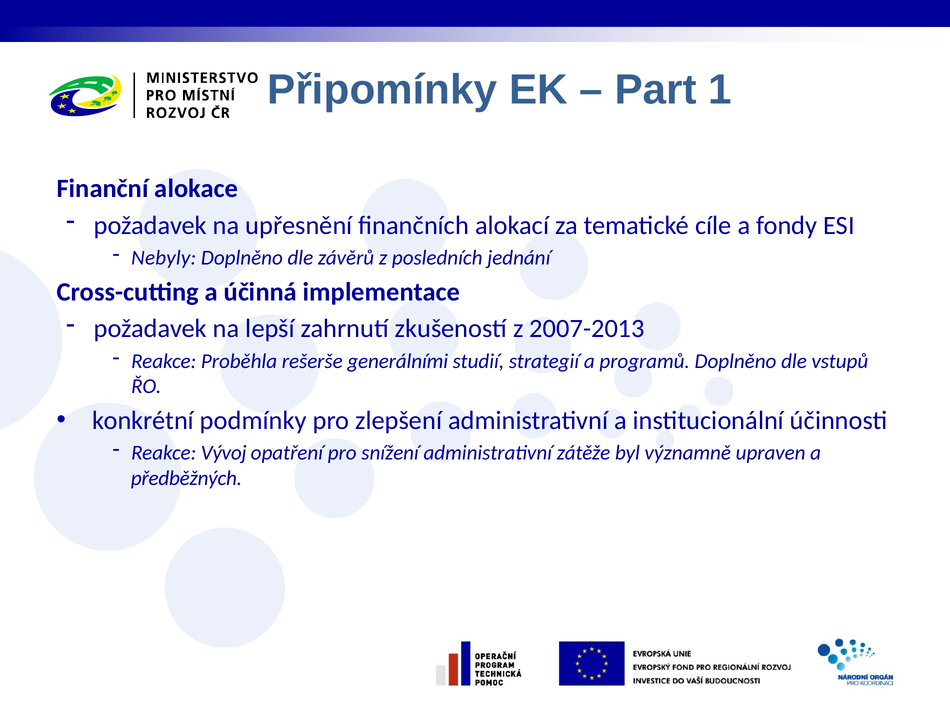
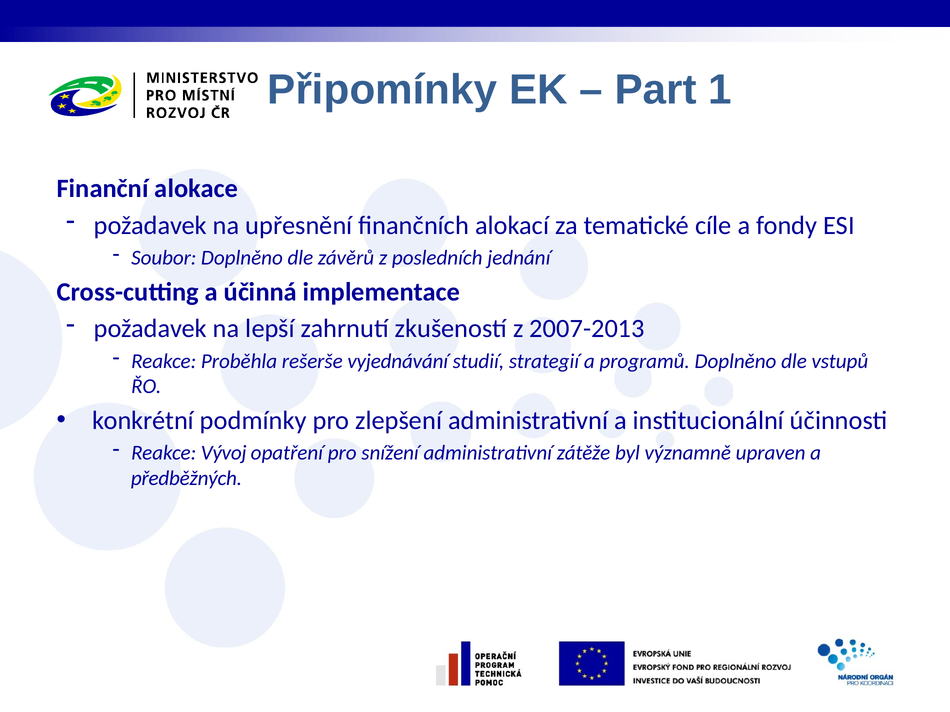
Nebyly: Nebyly -> Soubor
generálními: generálními -> vyjednávání
